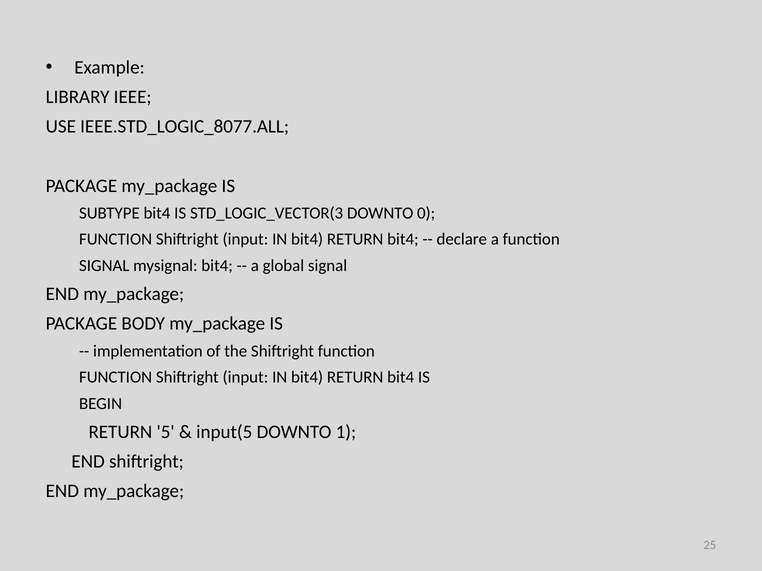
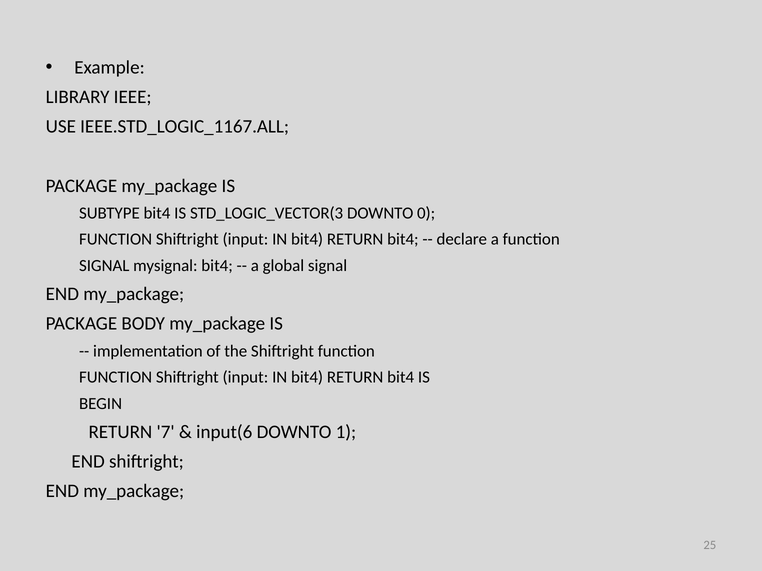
IEEE.STD_LOGIC_8077.ALL: IEEE.STD_LOGIC_8077.ALL -> IEEE.STD_LOGIC_1167.ALL
5: 5 -> 7
input(5: input(5 -> input(6
